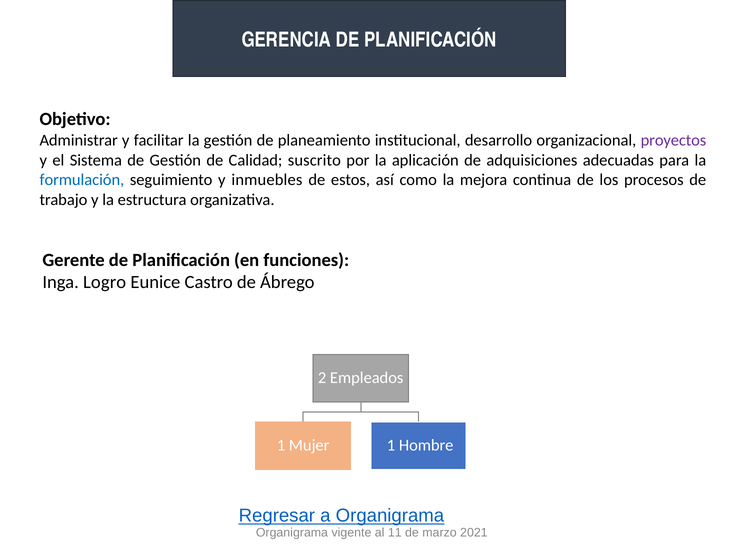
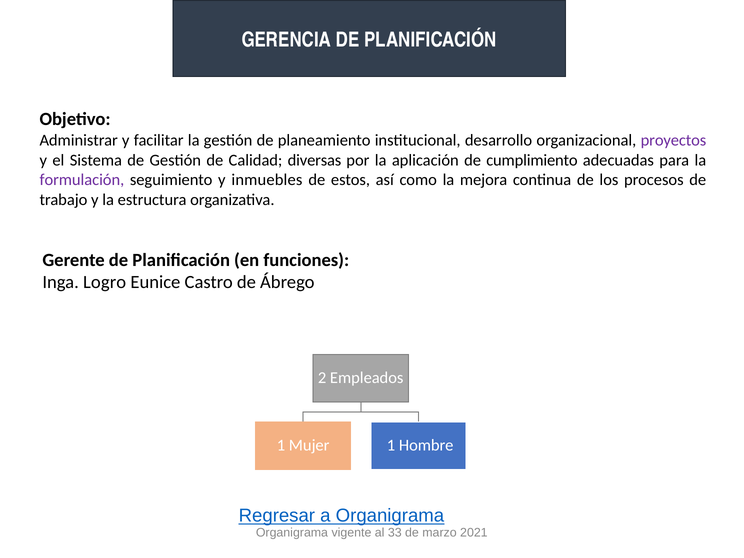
suscrito: suscrito -> diversas
adquisiciones: adquisiciones -> cumplimiento
formulación colour: blue -> purple
11: 11 -> 33
